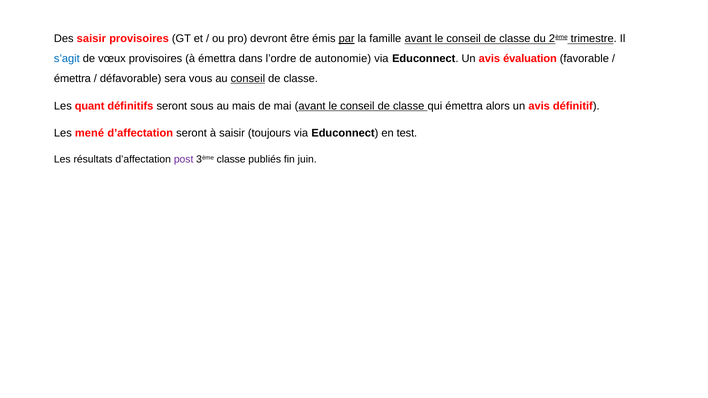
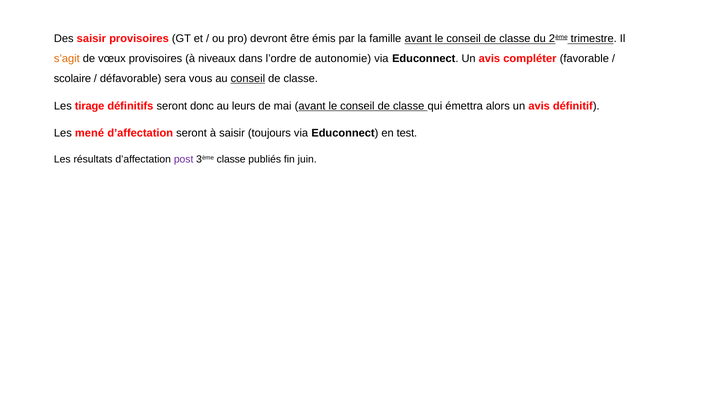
par underline: present -> none
s’agit colour: blue -> orange
à émettra: émettra -> niveaux
évaluation: évaluation -> compléter
émettra at (72, 79): émettra -> scolaire
quant: quant -> tirage
sous: sous -> donc
mais: mais -> leurs
